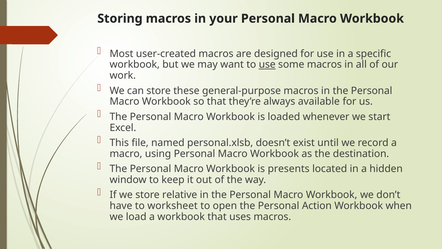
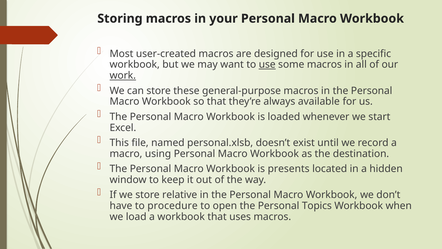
work underline: none -> present
worksheet: worksheet -> procedure
Action: Action -> Topics
